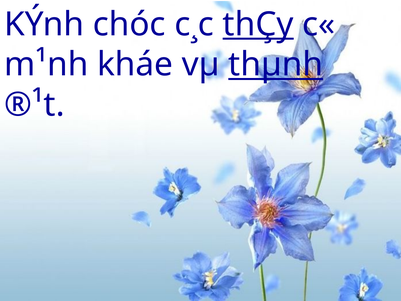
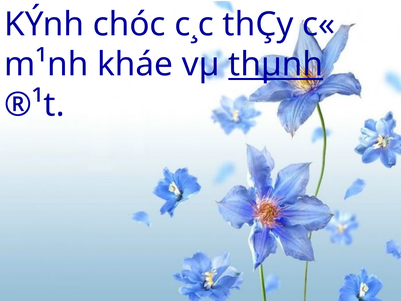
thÇy underline: present -> none
